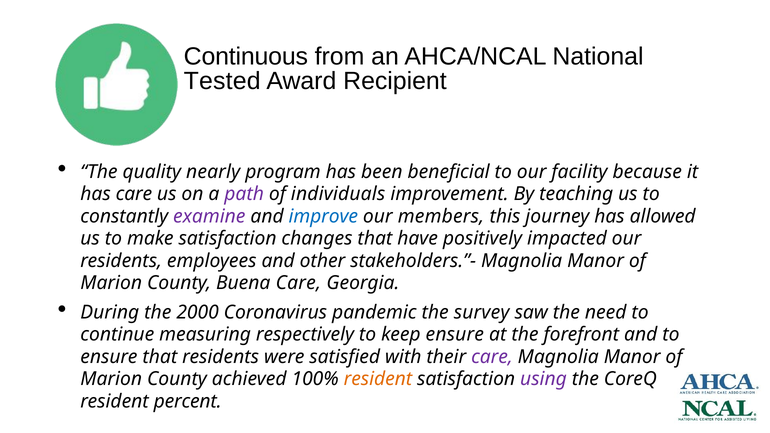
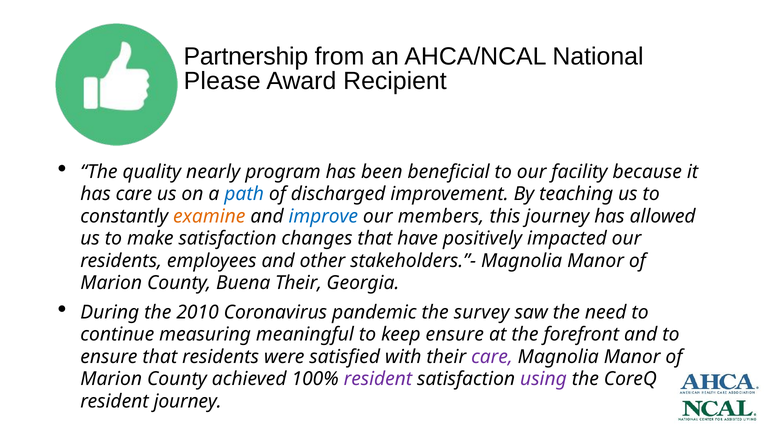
Continuous: Continuous -> Partnership
Tested: Tested -> Please
path colour: purple -> blue
individuals: individuals -> discharged
examine colour: purple -> orange
Buena Care: Care -> Their
2000: 2000 -> 2010
respectively: respectively -> meaningful
resident at (378, 379) colour: orange -> purple
resident percent: percent -> journey
